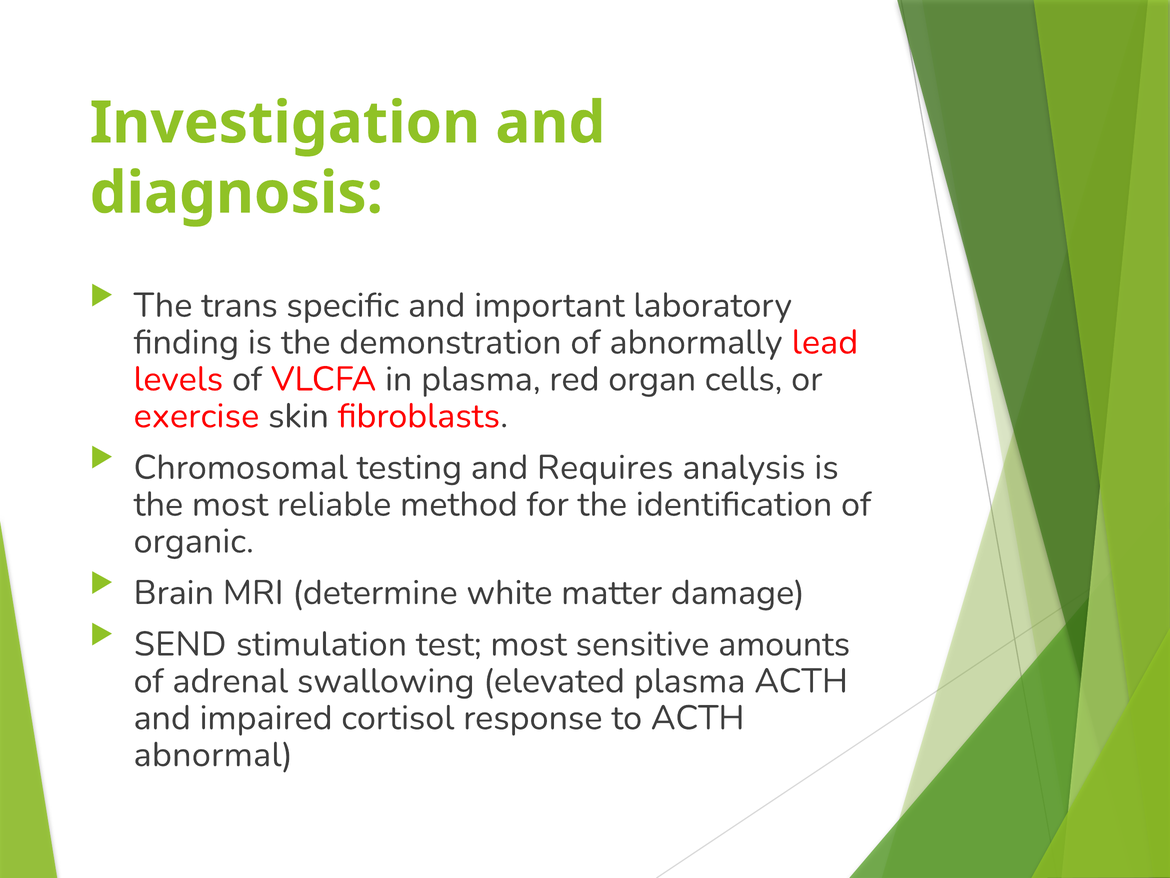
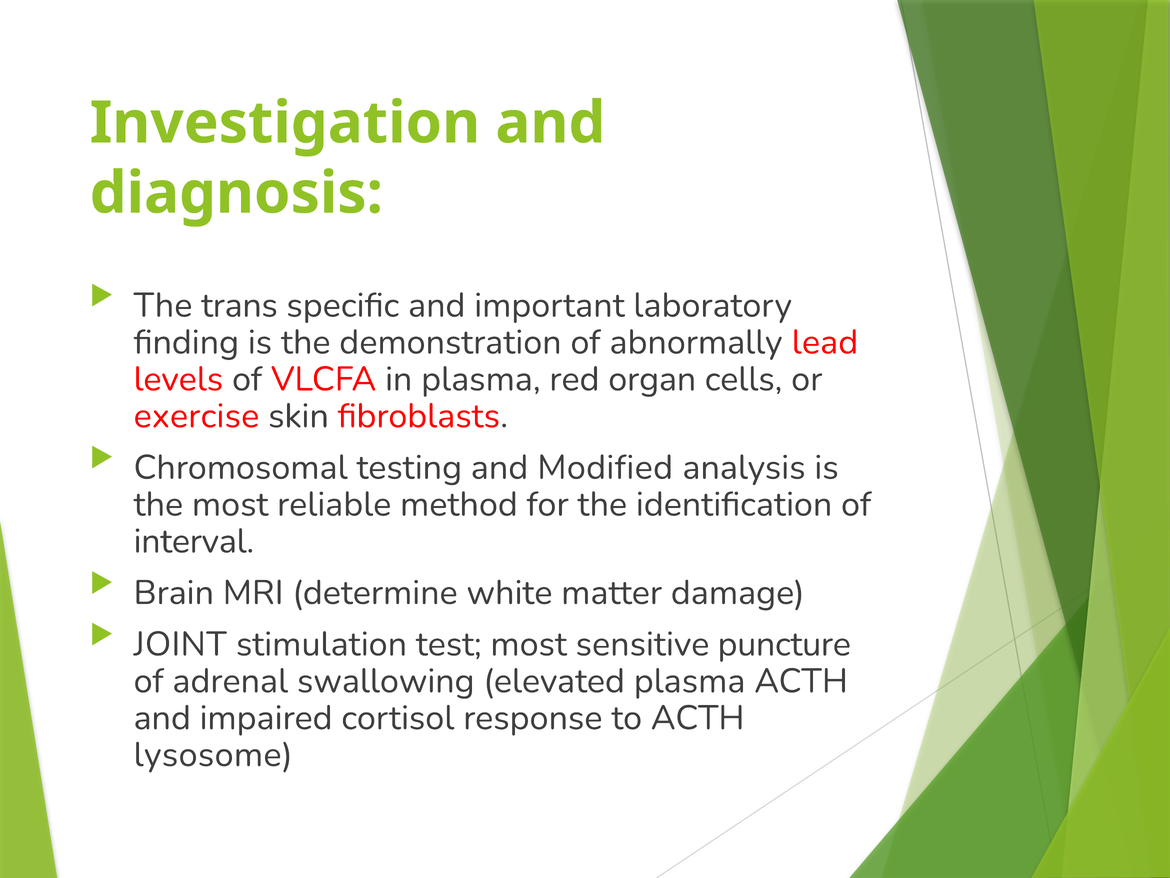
Requires: Requires -> Modified
organic: organic -> interval
SEND: SEND -> JOINT
amounts: amounts -> puncture
abnormal: abnormal -> lysosome
